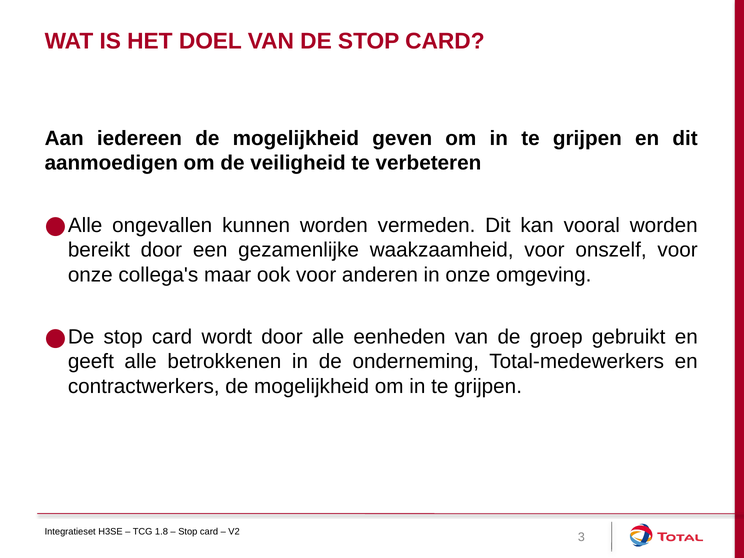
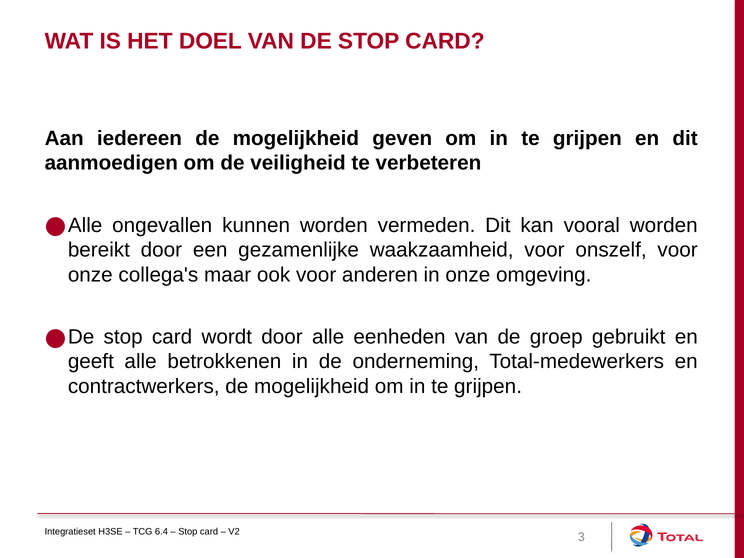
1.8: 1.8 -> 6.4
